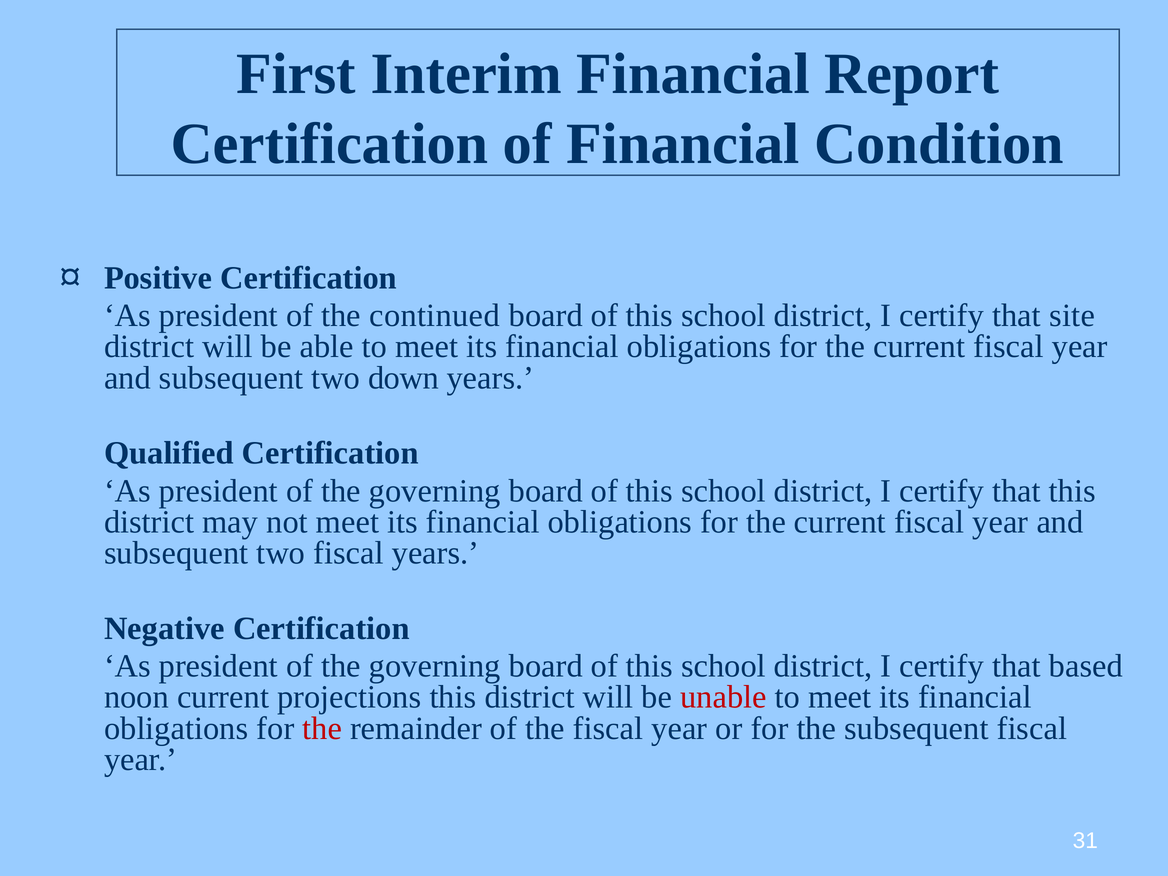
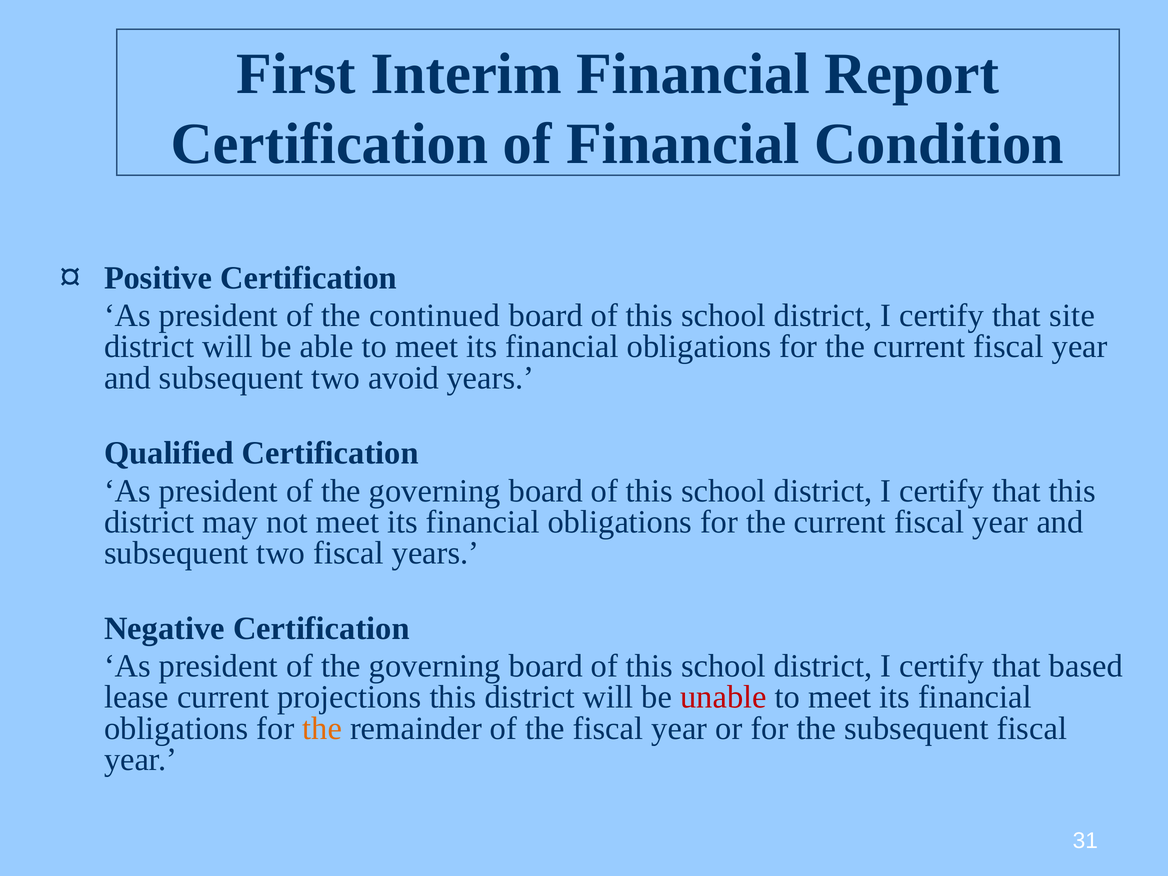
down: down -> avoid
noon: noon -> lease
the at (322, 728) colour: red -> orange
